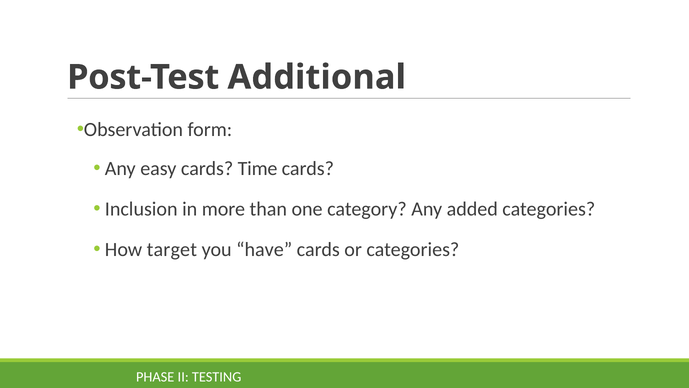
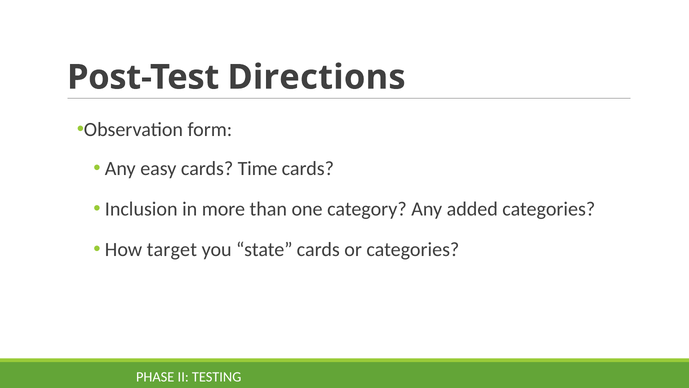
Additional: Additional -> Directions
have: have -> state
